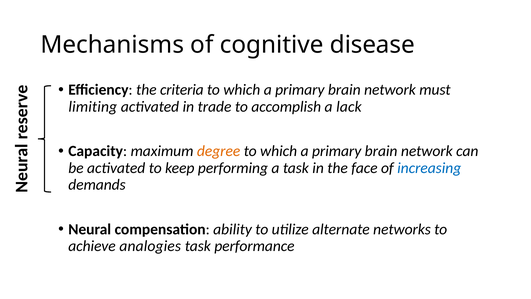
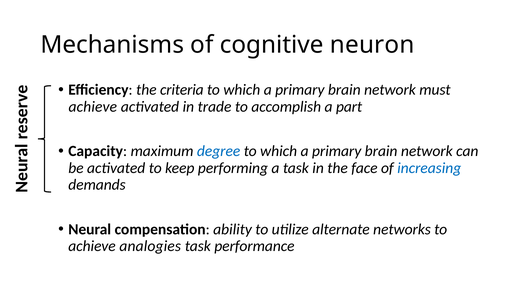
disease: disease -> neuron
limiting at (93, 107): limiting -> achieve
lack: lack -> part
degree colour: orange -> blue
